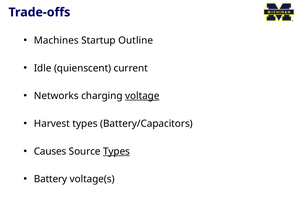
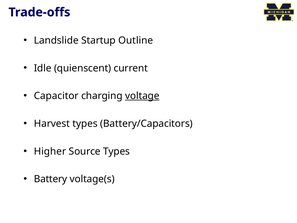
Machines: Machines -> Landslide
Networks: Networks -> Capacitor
Causes: Causes -> Higher
Types at (116, 151) underline: present -> none
